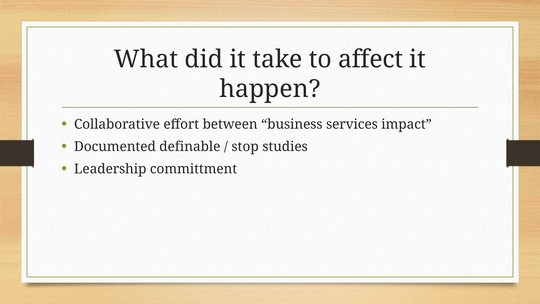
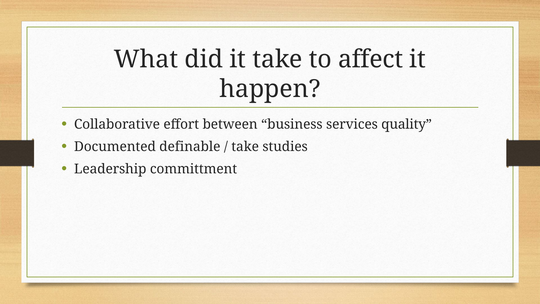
impact: impact -> quality
stop at (245, 147): stop -> take
